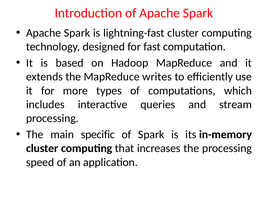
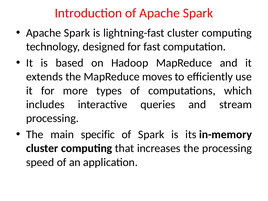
writes: writes -> moves
